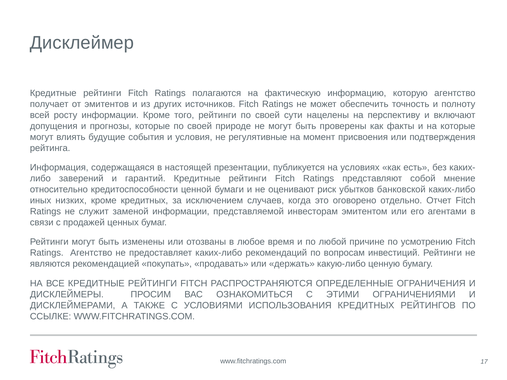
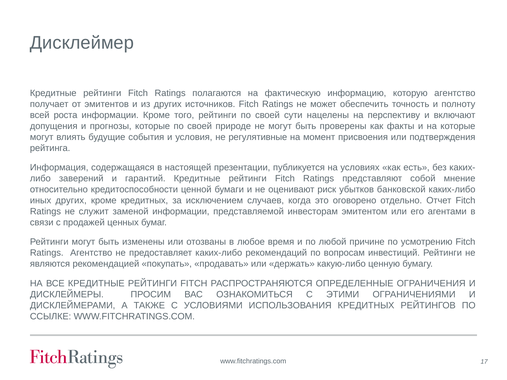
росту: росту -> роста
иных низких: низких -> других
